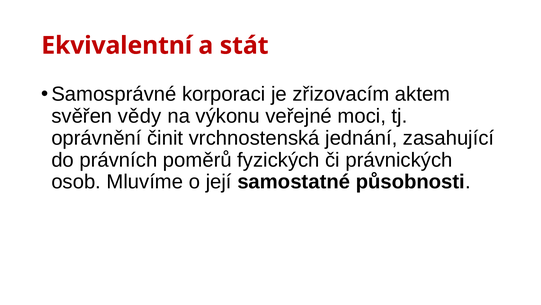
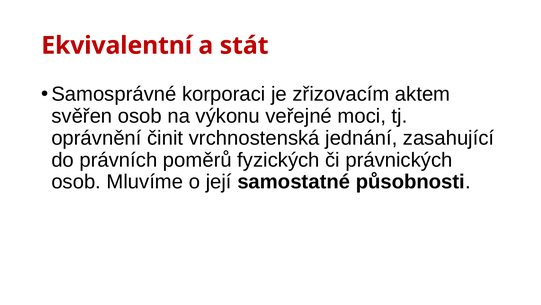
svěřen vědy: vědy -> osob
